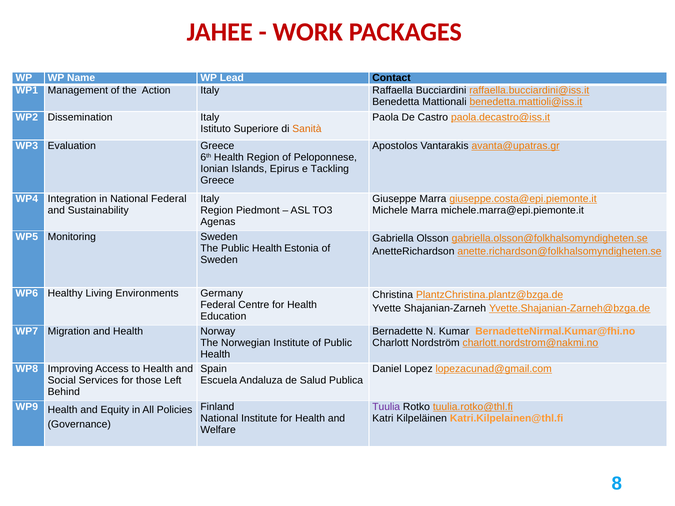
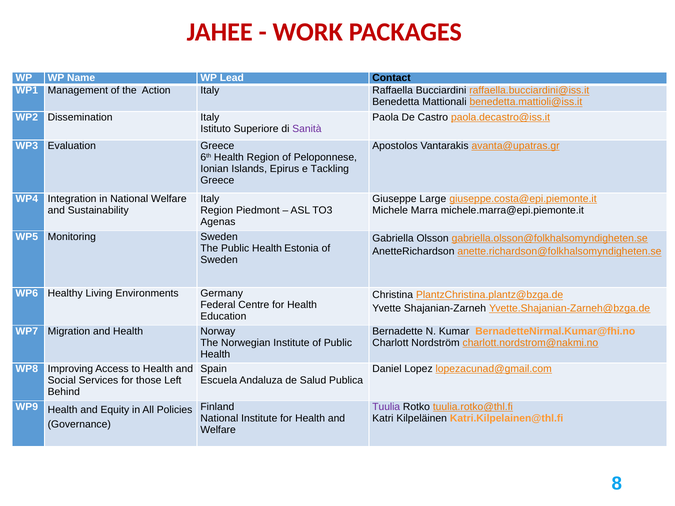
Sanità colour: orange -> purple
National Federal: Federal -> Welfare
Giuseppe Marra: Marra -> Large
